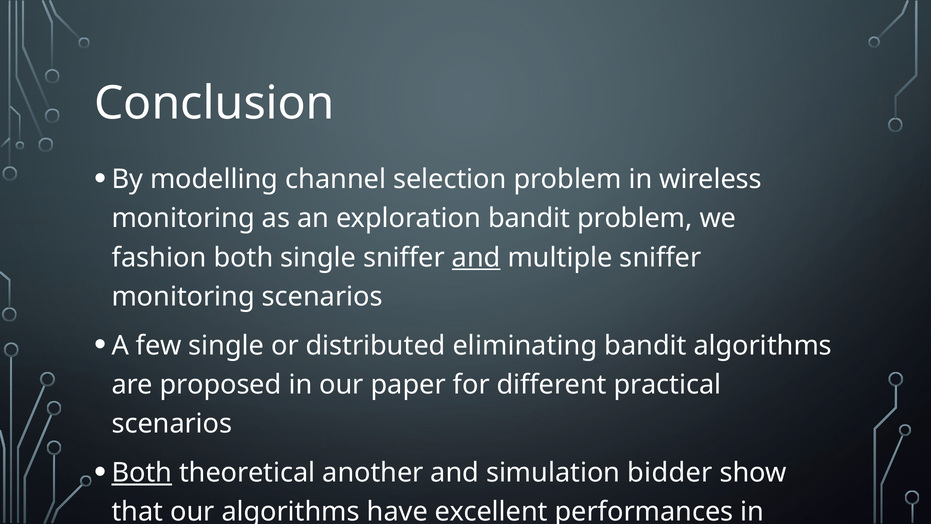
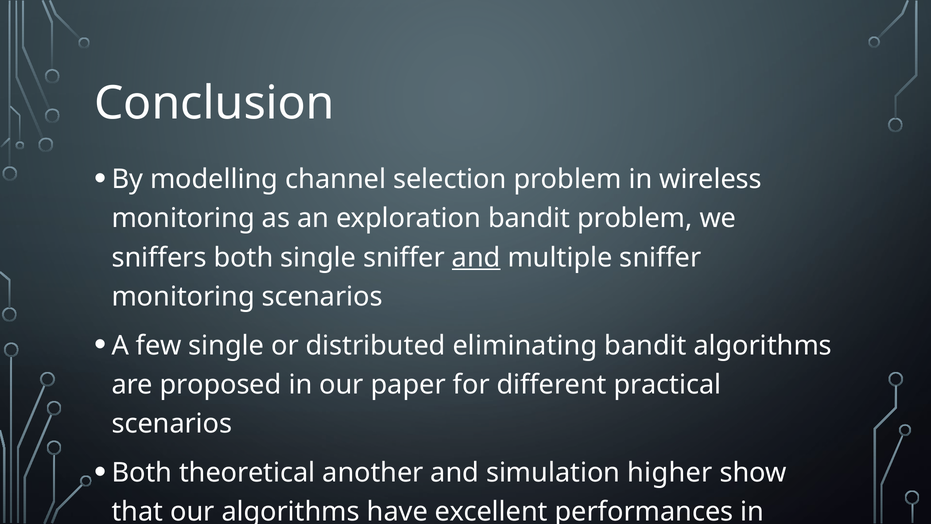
fashion: fashion -> sniffers
Both at (142, 472) underline: present -> none
bidder: bidder -> higher
